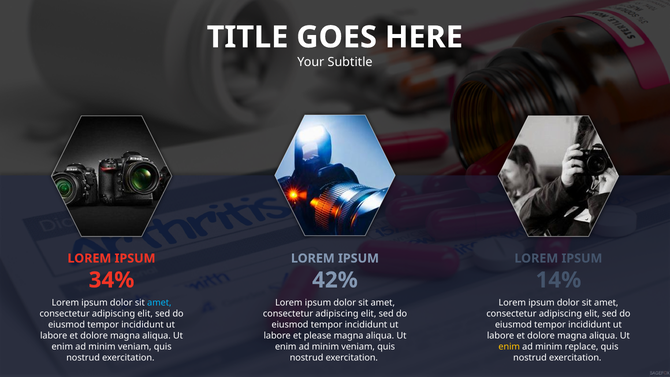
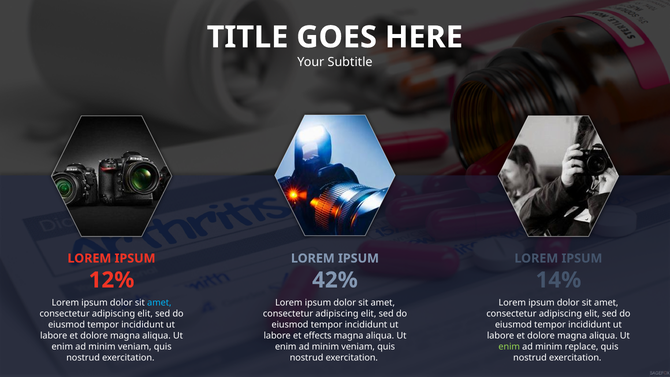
34%: 34% -> 12%
please: please -> effects
enim at (509, 346) colour: yellow -> light green
